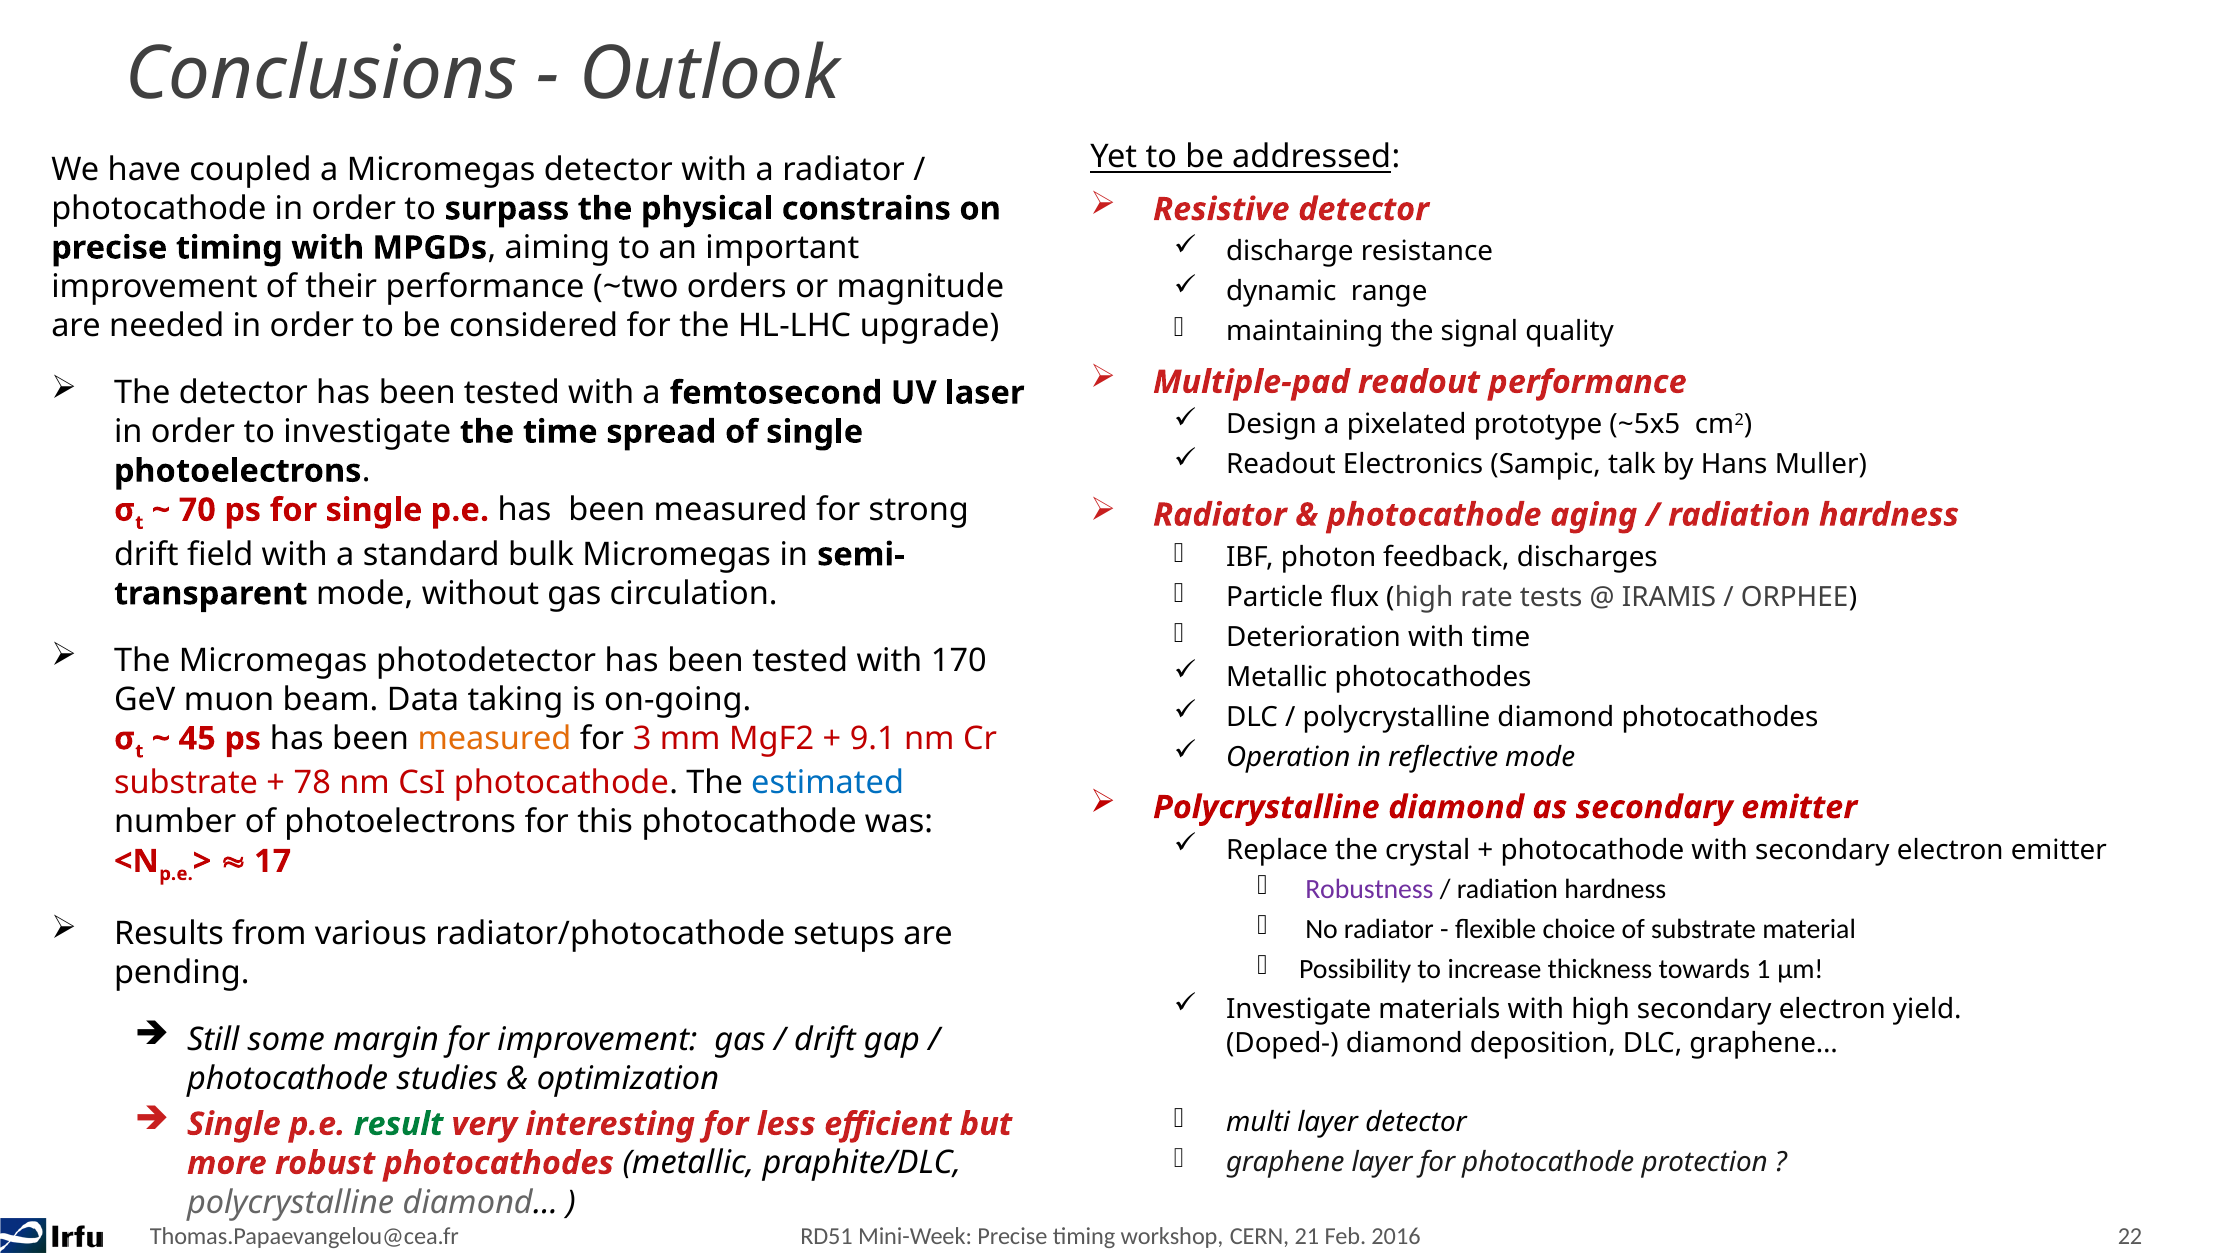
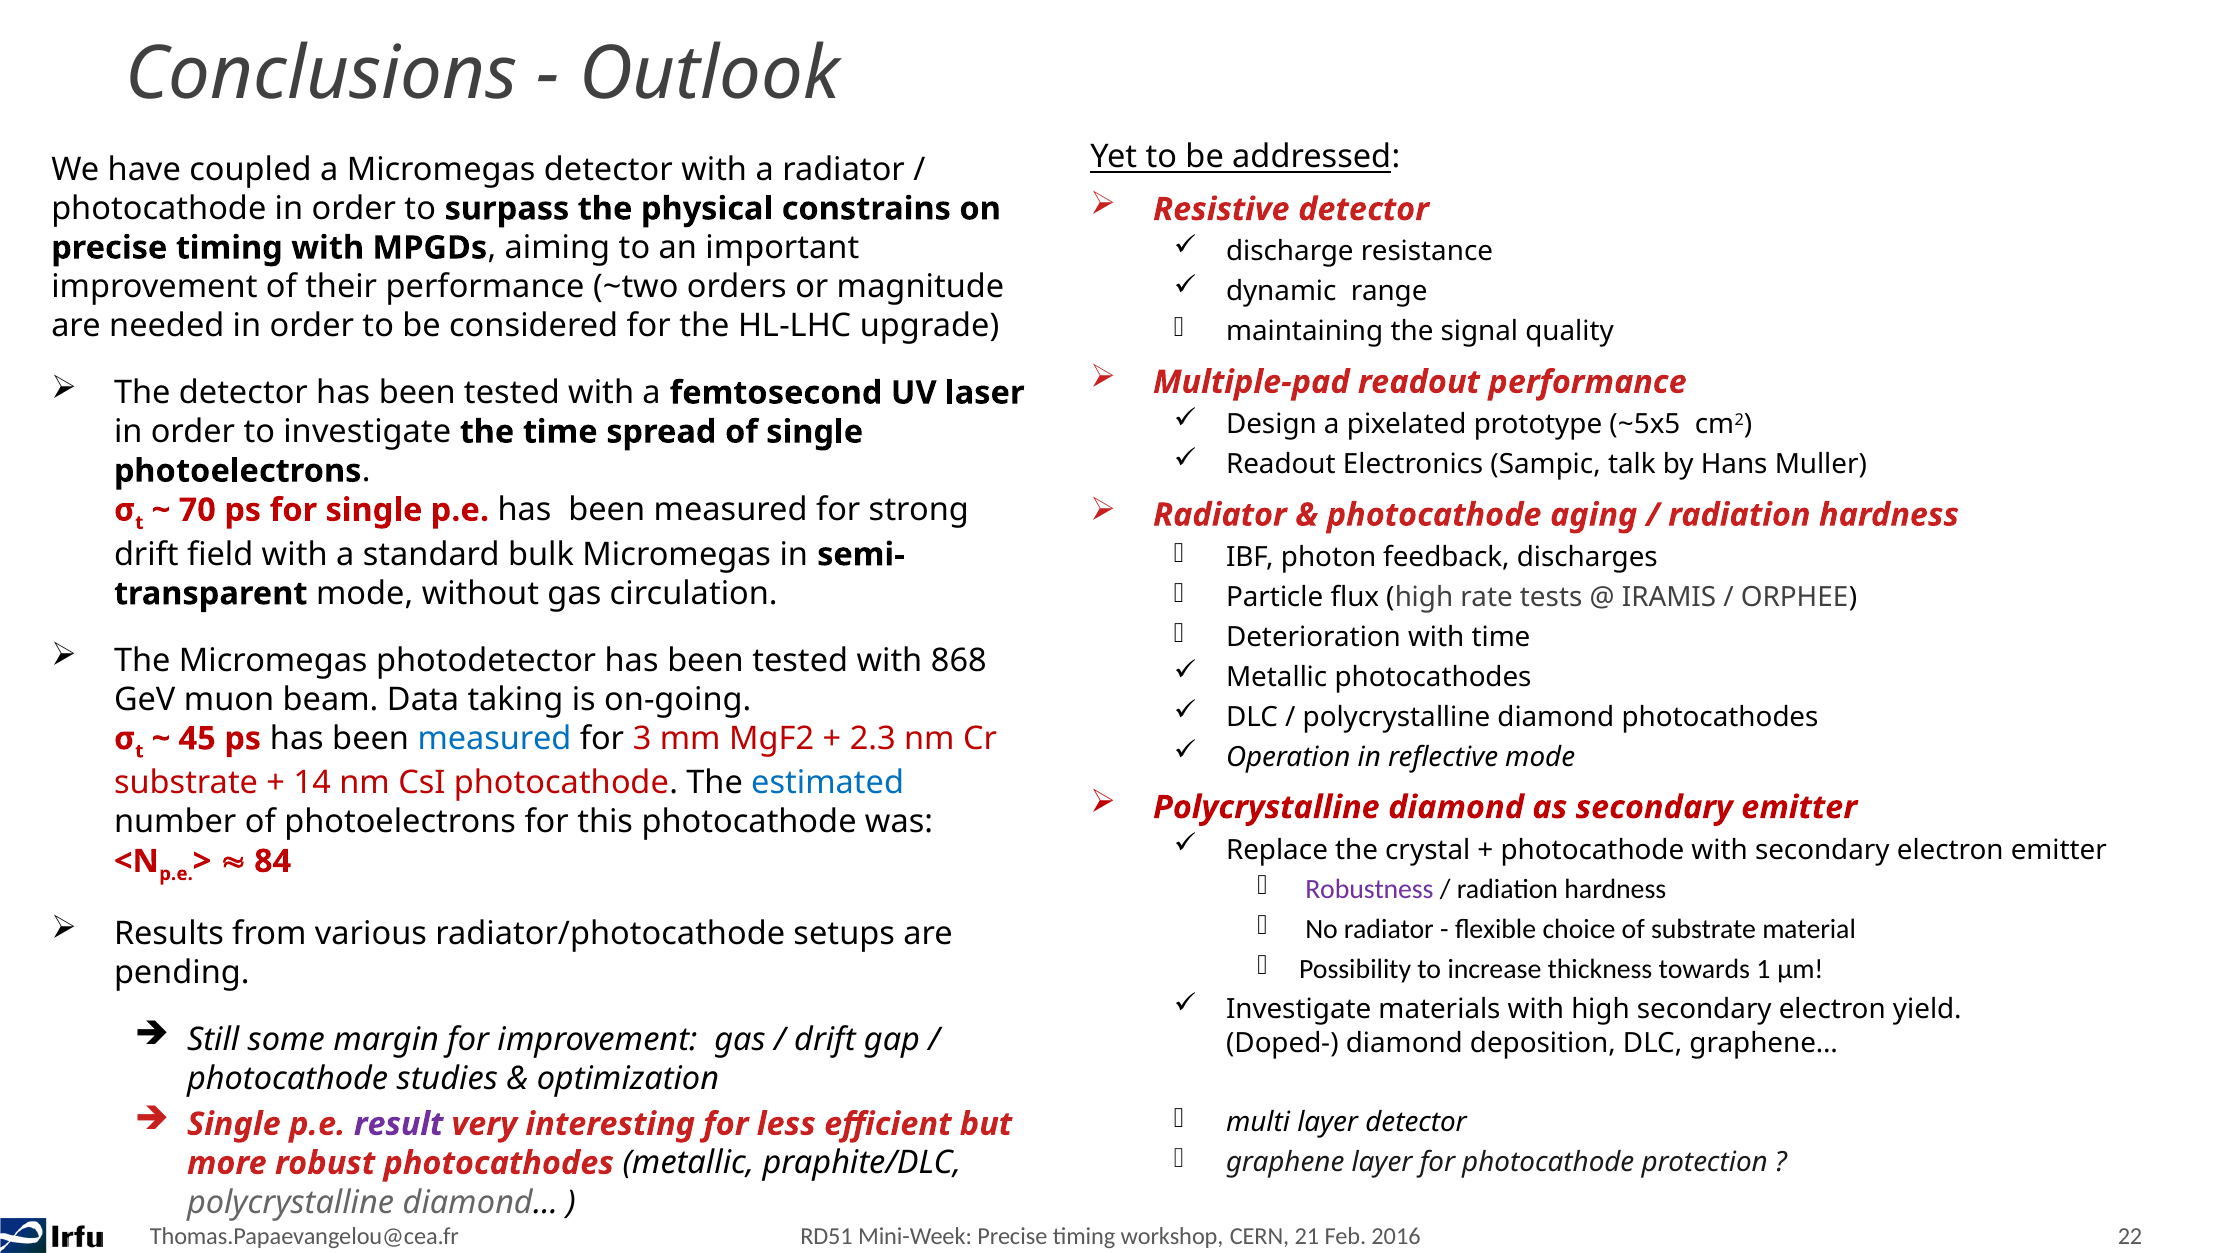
170: 170 -> 868
measured at (495, 738) colour: orange -> blue
9.1: 9.1 -> 2.3
78: 78 -> 14
17: 17 -> 84
result colour: green -> purple
